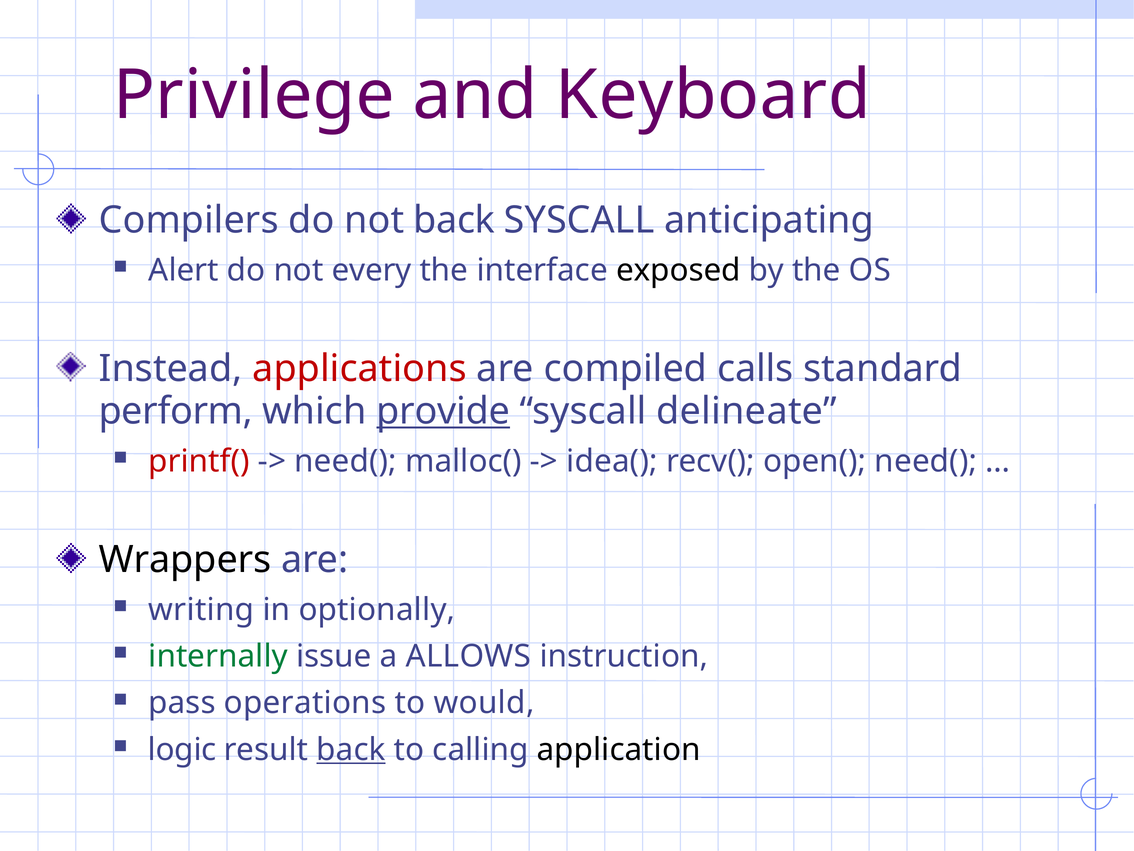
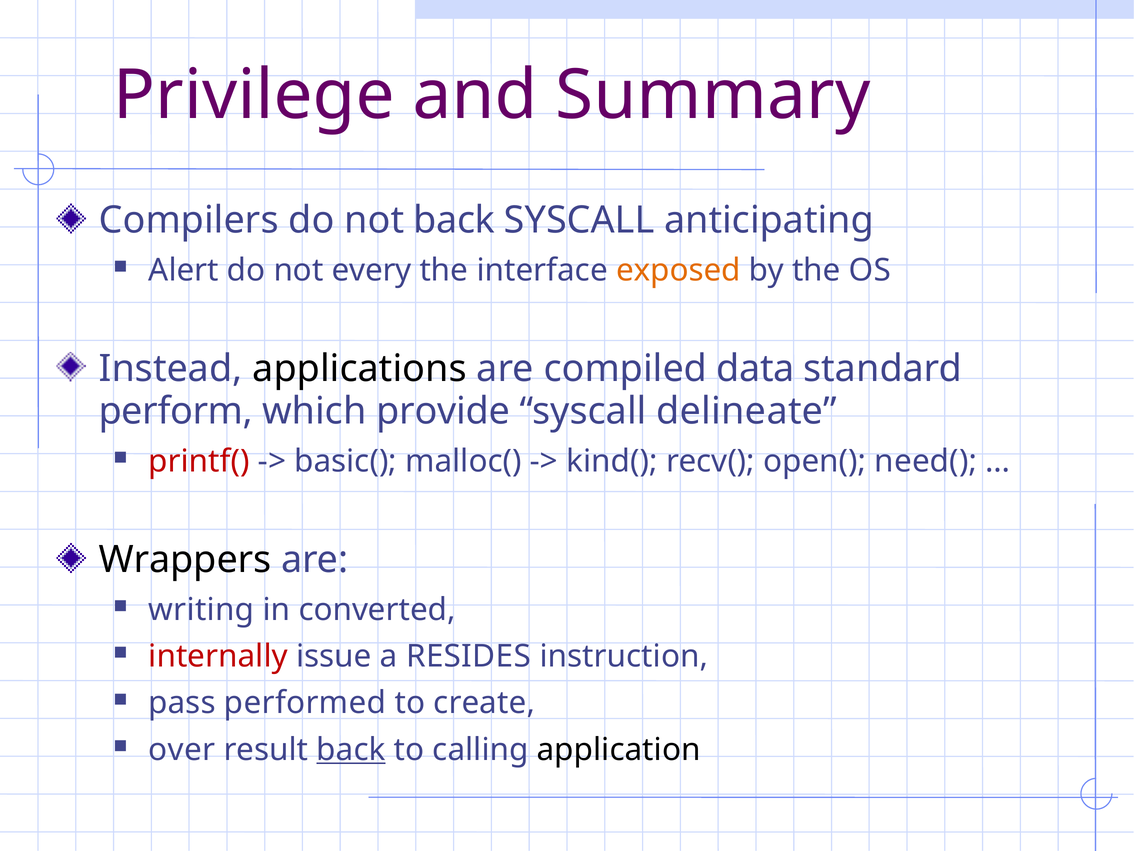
Keyboard: Keyboard -> Summary
exposed colour: black -> orange
applications colour: red -> black
calls: calls -> data
provide underline: present -> none
need( at (346, 461): need( -> basic(
idea(: idea( -> kind(
optionally: optionally -> converted
internally colour: green -> red
ALLOWS: ALLOWS -> RESIDES
operations: operations -> performed
would: would -> create
logic: logic -> over
